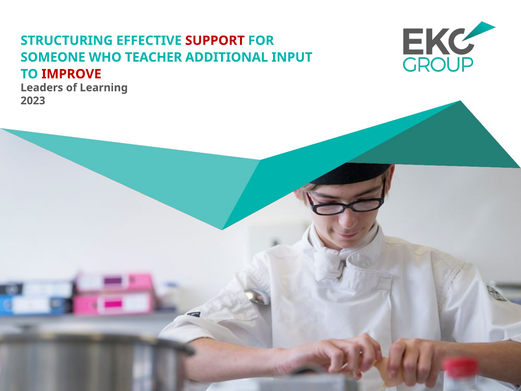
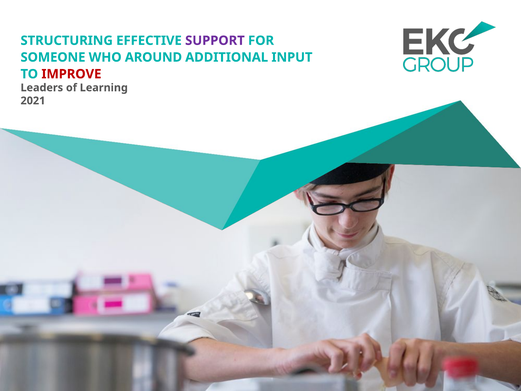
SUPPORT colour: red -> purple
TEACHER: TEACHER -> AROUND
2023: 2023 -> 2021
